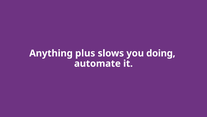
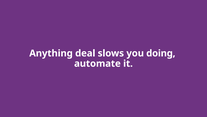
plus: plus -> deal
